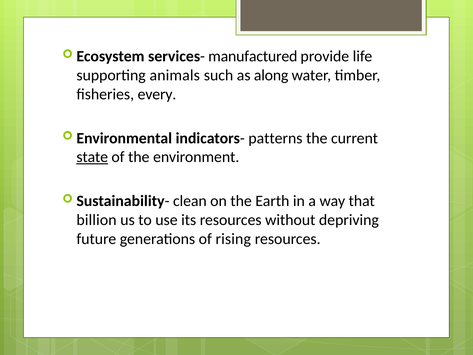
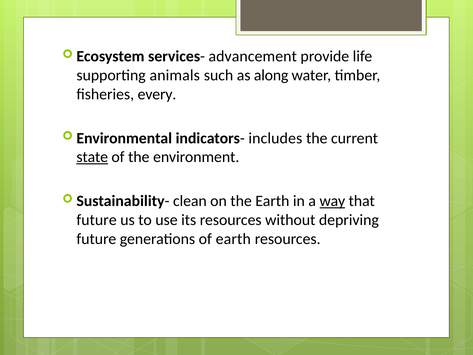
manufactured: manufactured -> advancement
patterns: patterns -> includes
way underline: none -> present
billion at (97, 220): billion -> future
of rising: rising -> earth
